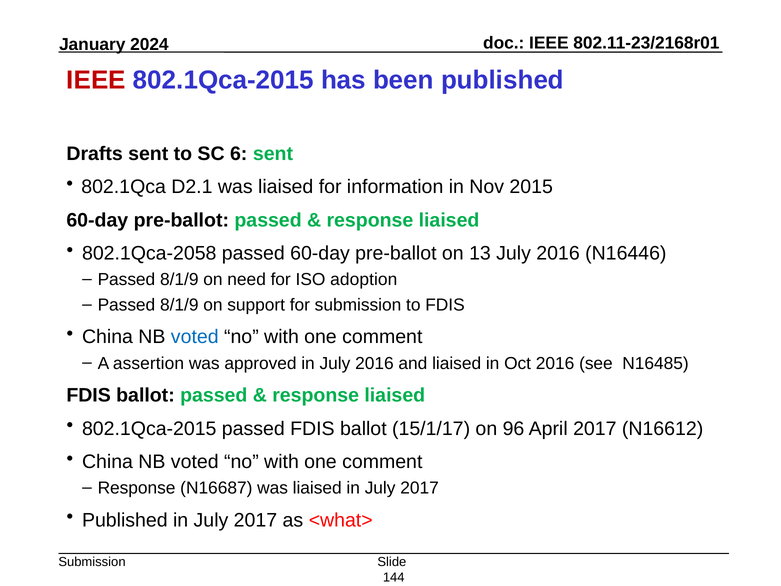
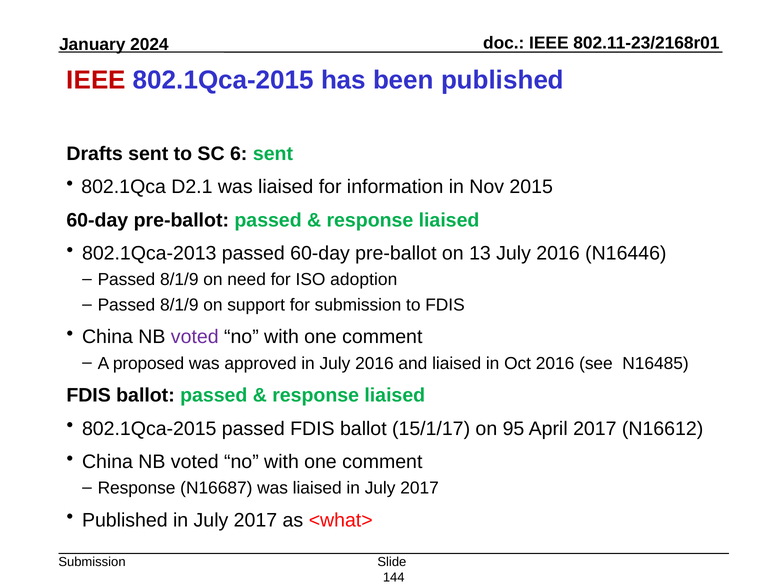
802.1Qca-2058: 802.1Qca-2058 -> 802.1Qca-2013
voted at (195, 337) colour: blue -> purple
assertion: assertion -> proposed
96: 96 -> 95
